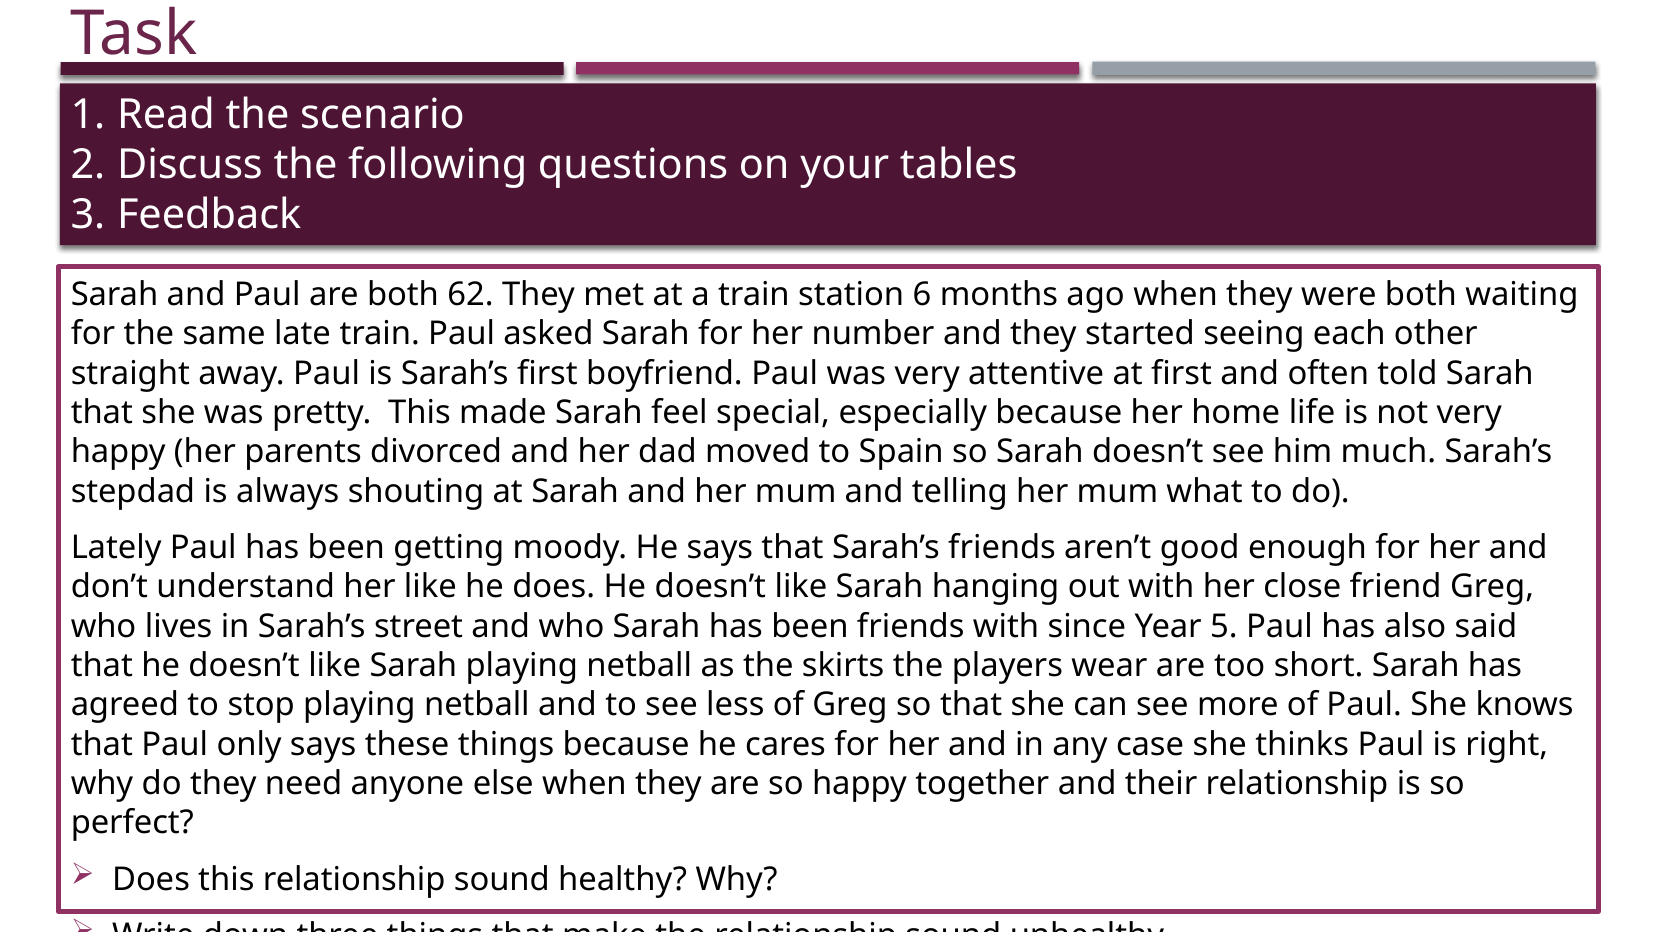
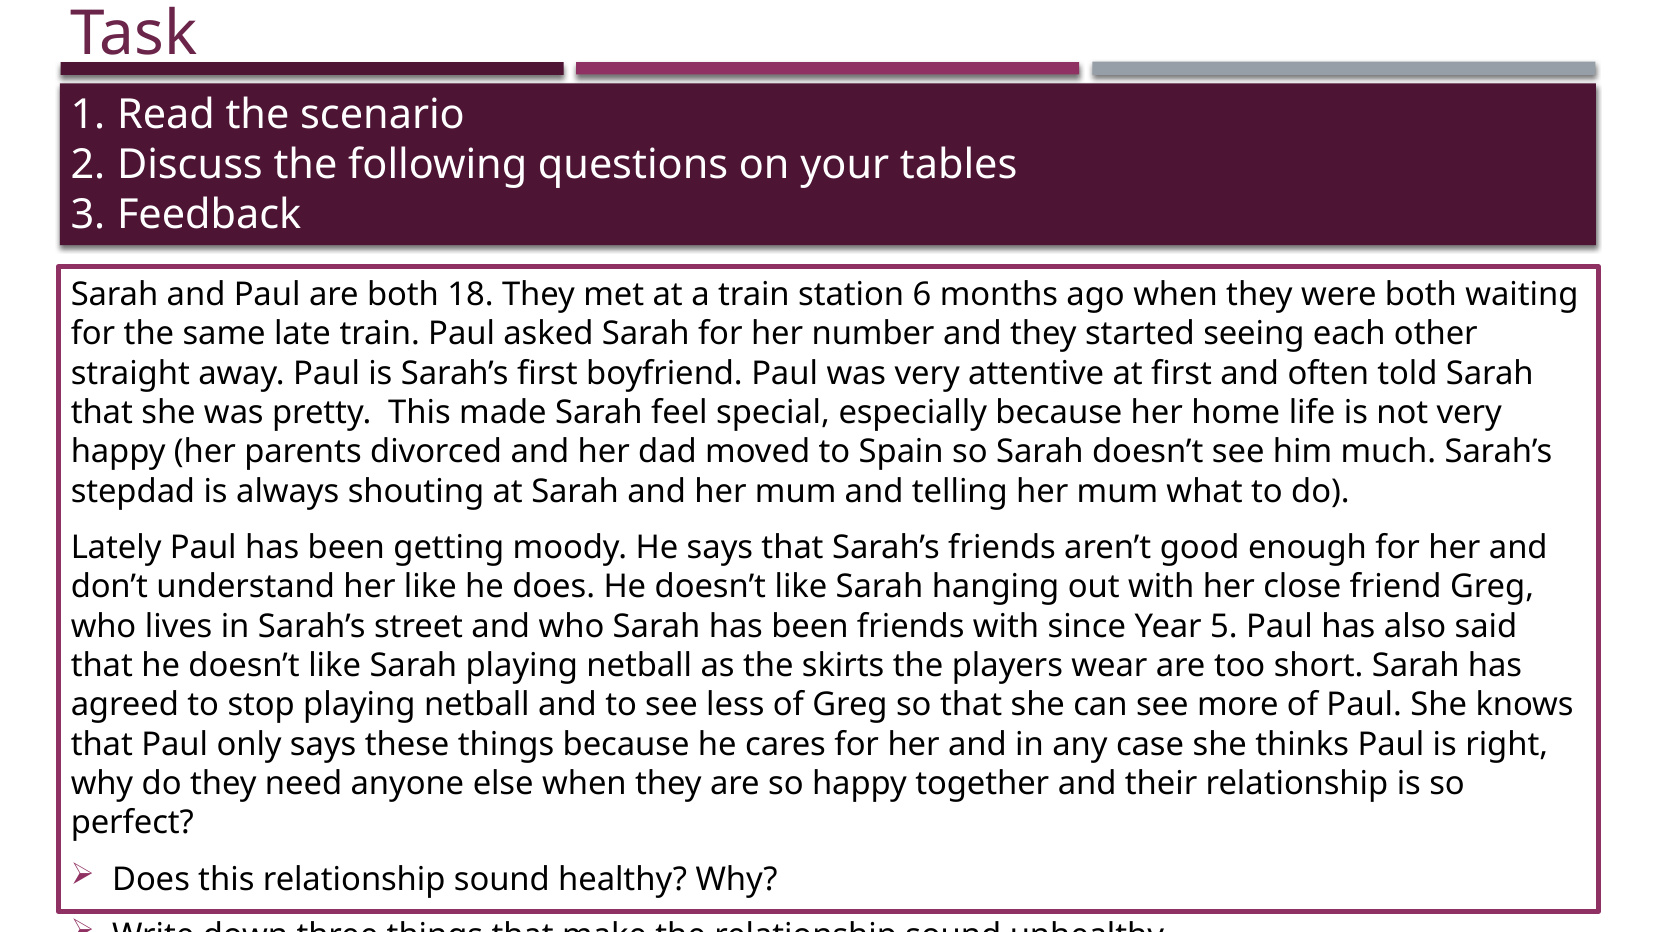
62: 62 -> 18
